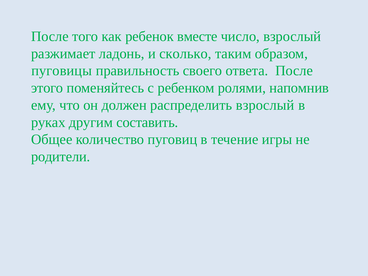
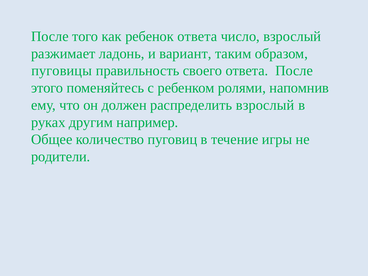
ребенок вместе: вместе -> ответа
сколько: сколько -> вариант
составить: составить -> например
